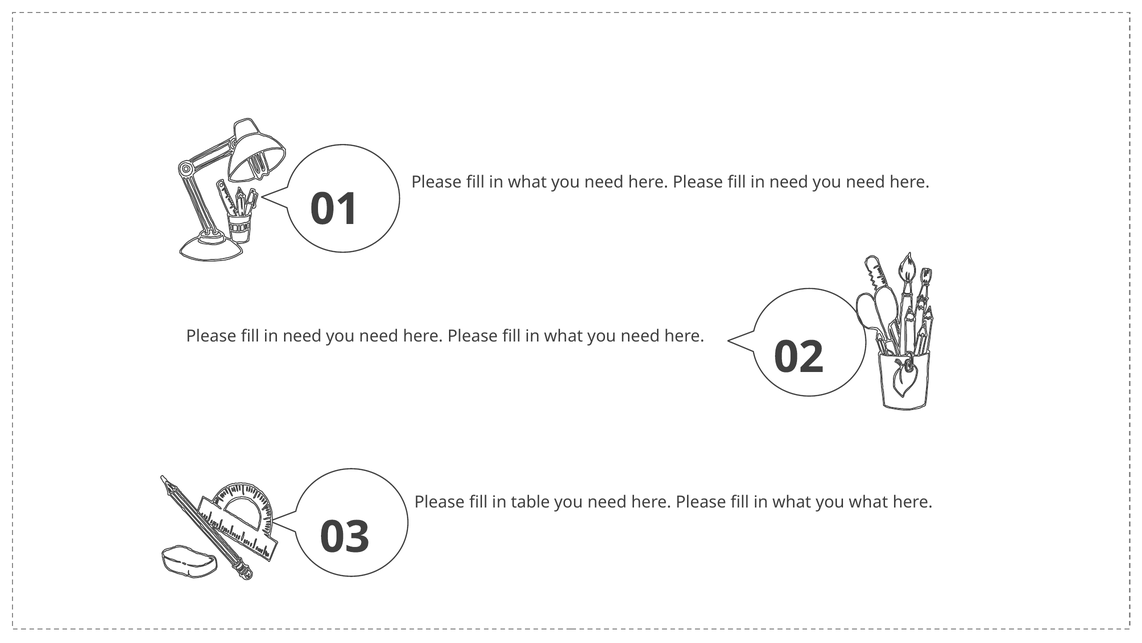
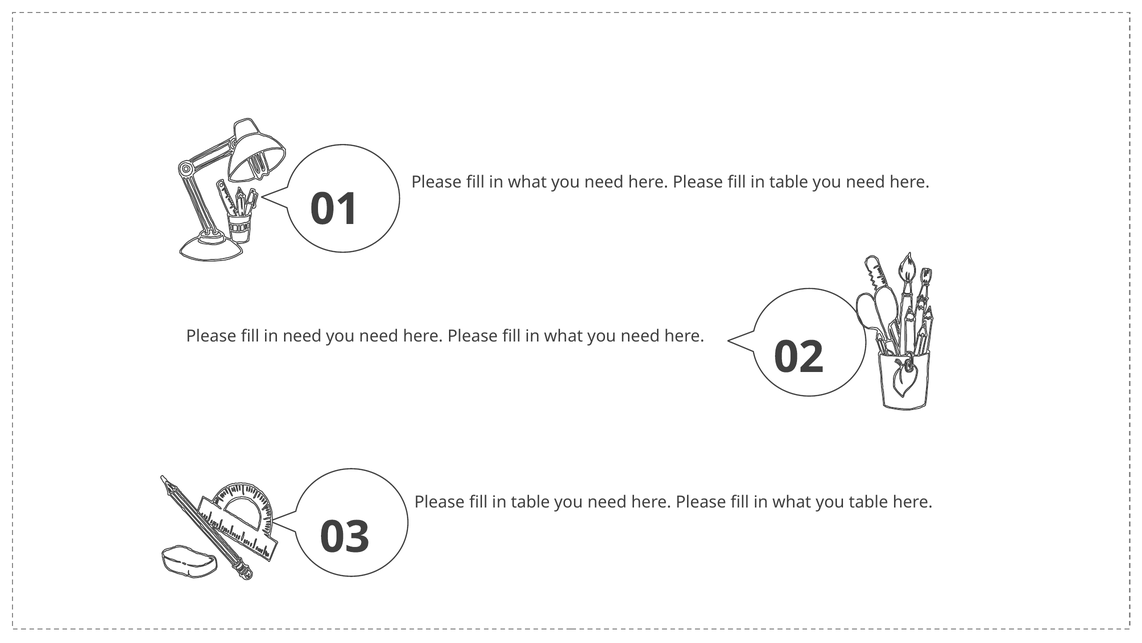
need at (789, 182): need -> table
you what: what -> table
